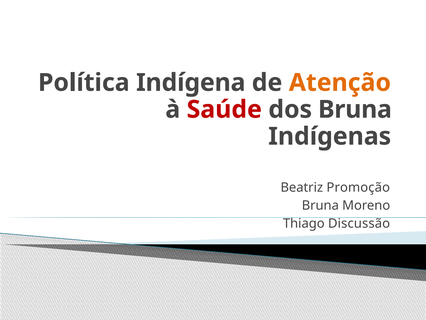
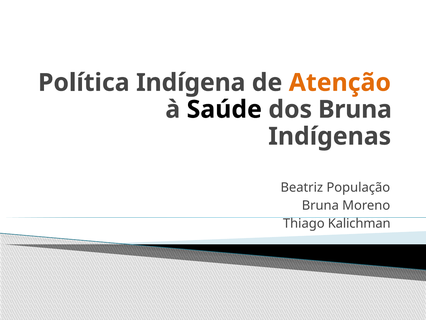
Saúde colour: red -> black
Promoção: Promoção -> População
Discussão: Discussão -> Kalichman
